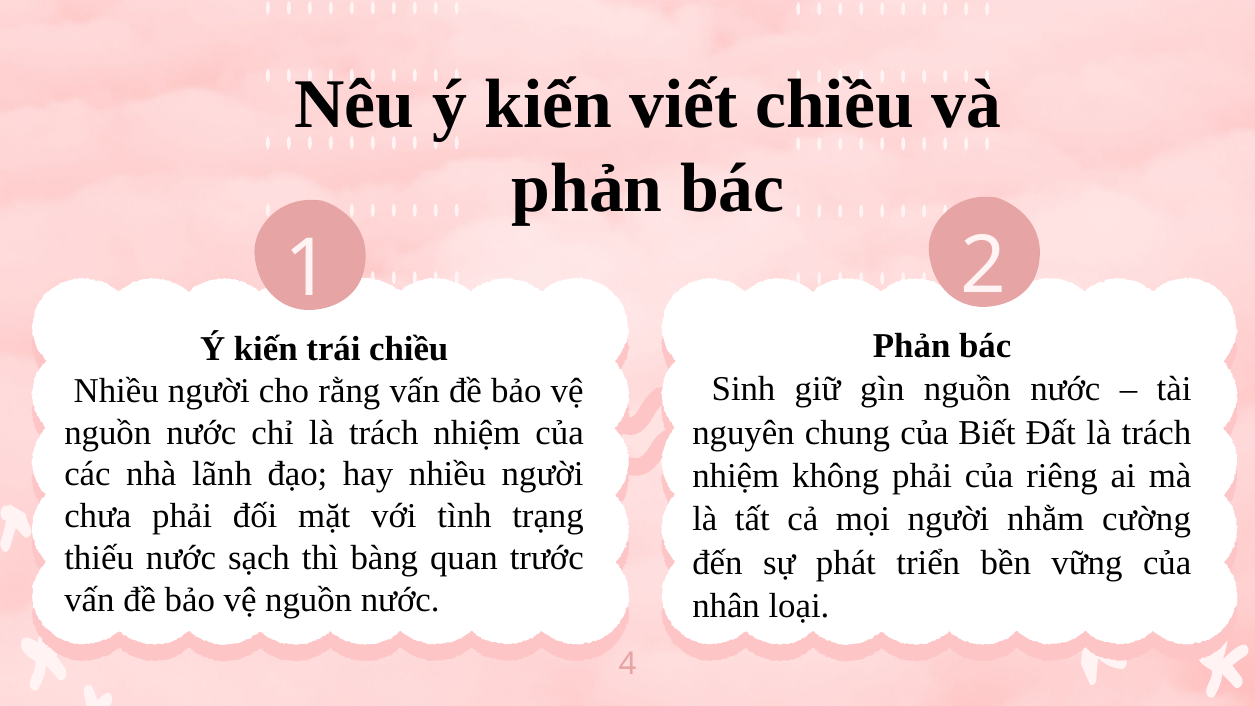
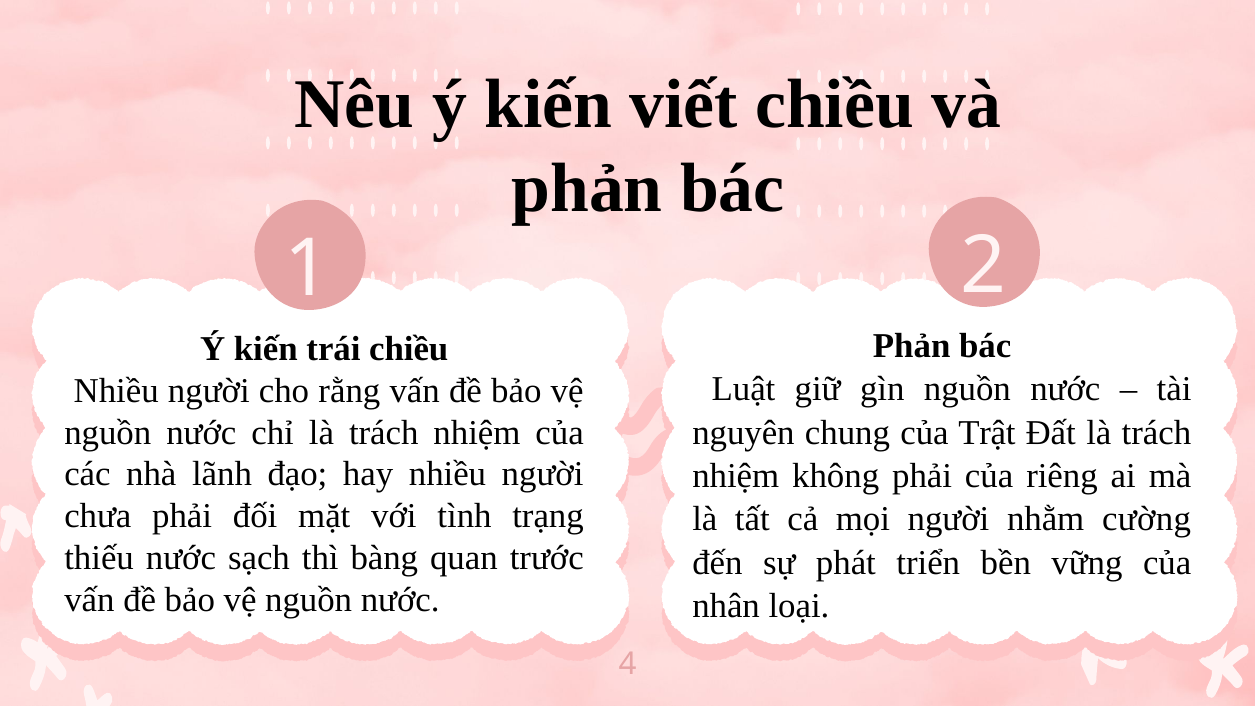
Sinh: Sinh -> Luật
Biết: Biết -> Trật
